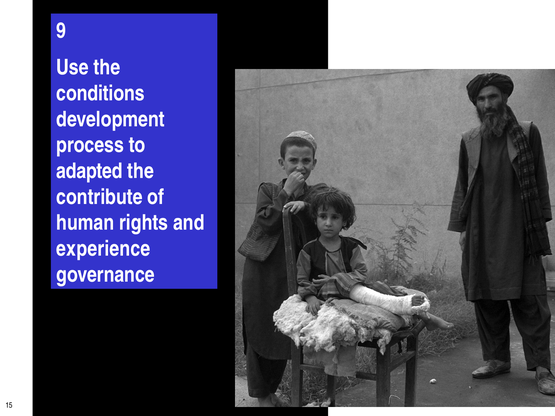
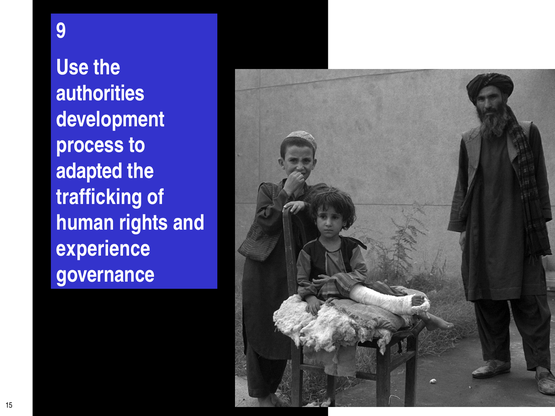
conditions: conditions -> authorities
contribute: contribute -> trafficking
